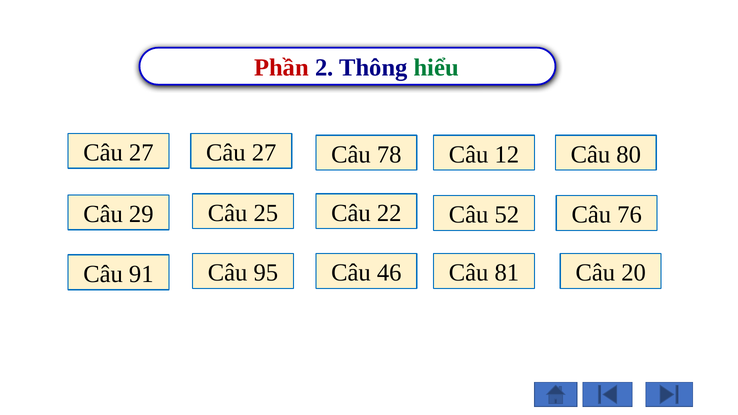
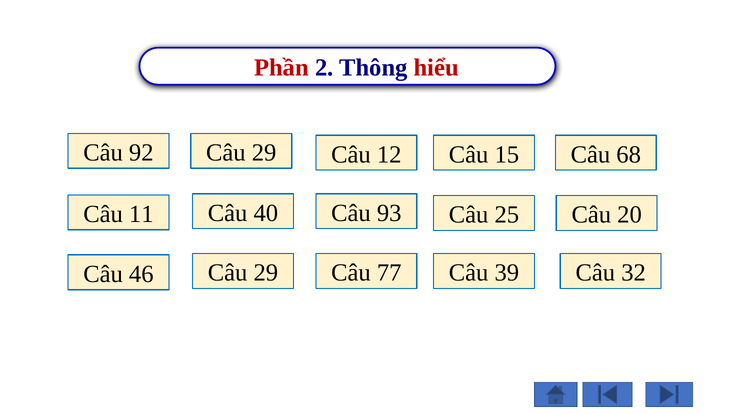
hiểu colour: green -> red
27 at (141, 153): 27 -> 92
27 at (264, 153): 27 -> 29
78: 78 -> 12
12: 12 -> 15
80: 80 -> 68
25: 25 -> 40
22: 22 -> 93
52: 52 -> 25
76: 76 -> 20
29: 29 -> 11
95 at (266, 273): 95 -> 29
46: 46 -> 77
81: 81 -> 39
20: 20 -> 32
91: 91 -> 46
